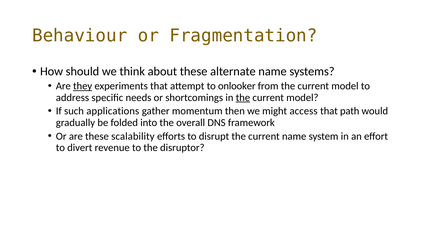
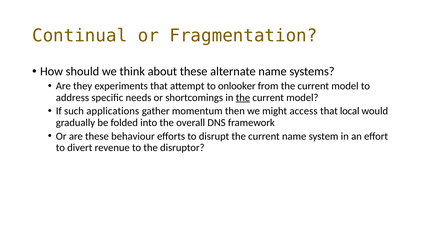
Behaviour: Behaviour -> Continual
they underline: present -> none
path: path -> local
scalability: scalability -> behaviour
